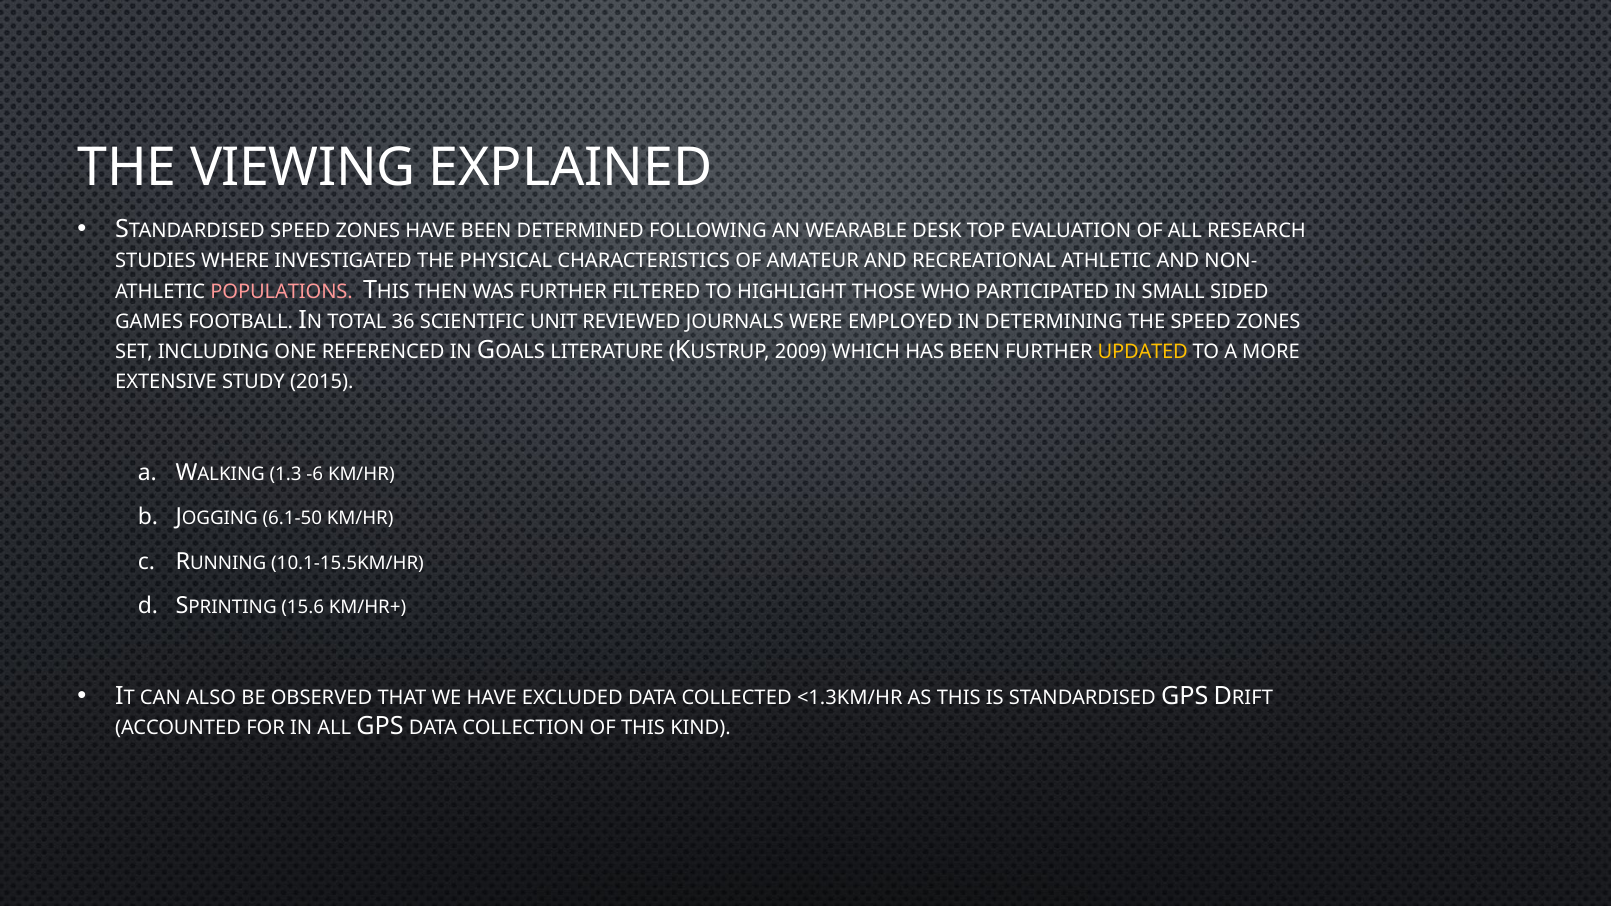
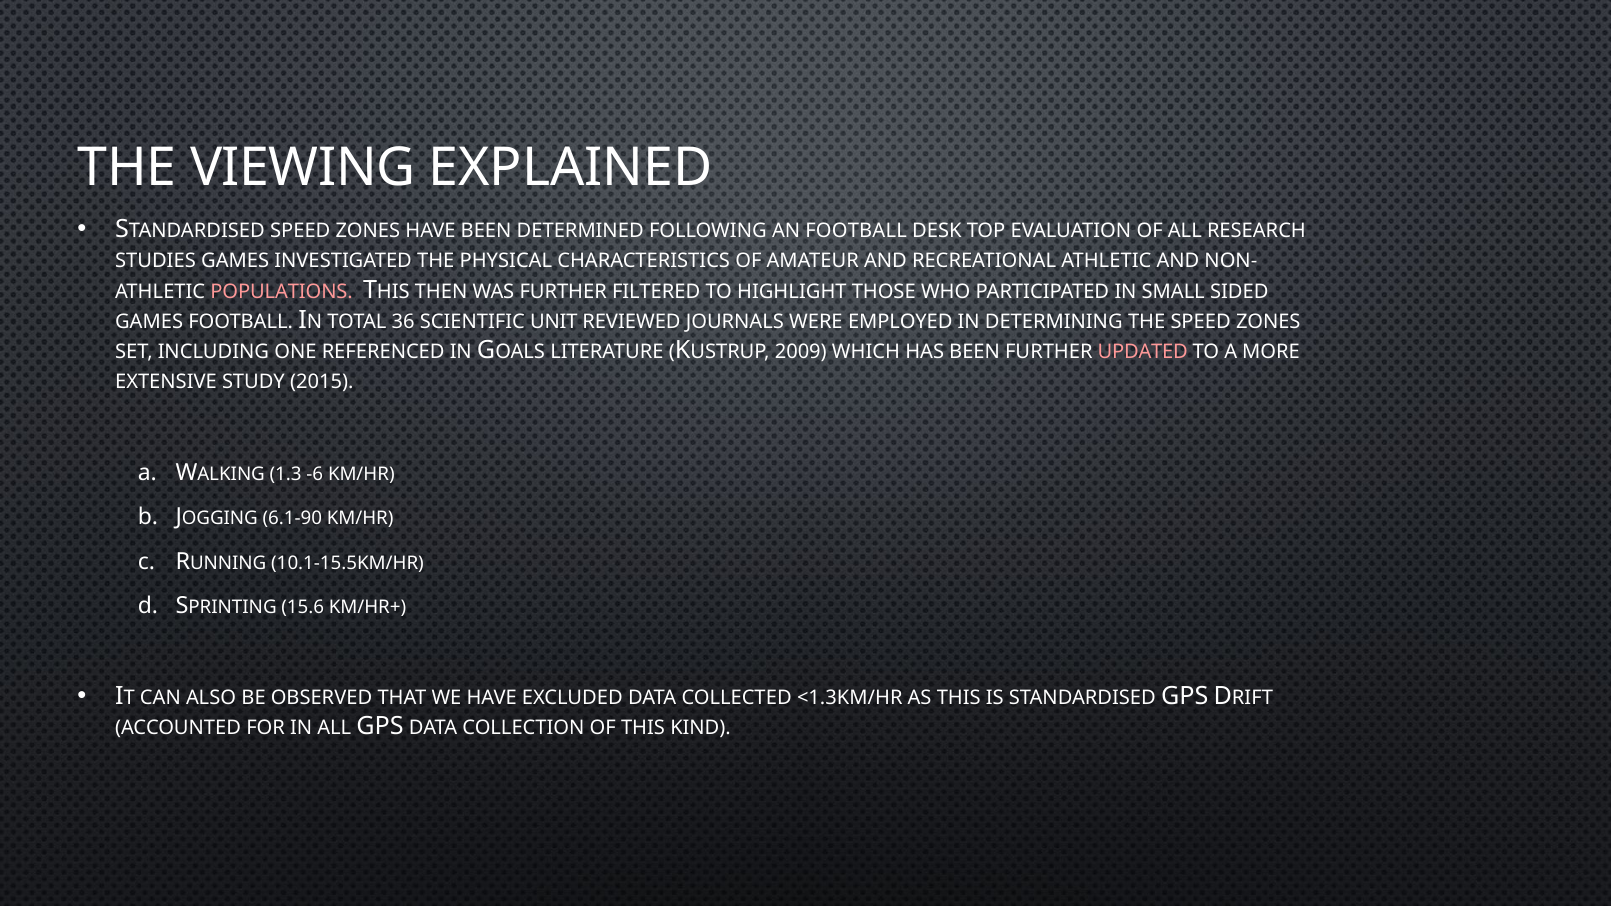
AN WEARABLE: WEARABLE -> FOOTBALL
STUDIES WHERE: WHERE -> GAMES
UPDATED colour: yellow -> pink
6.1-50: 6.1-50 -> 6.1-90
